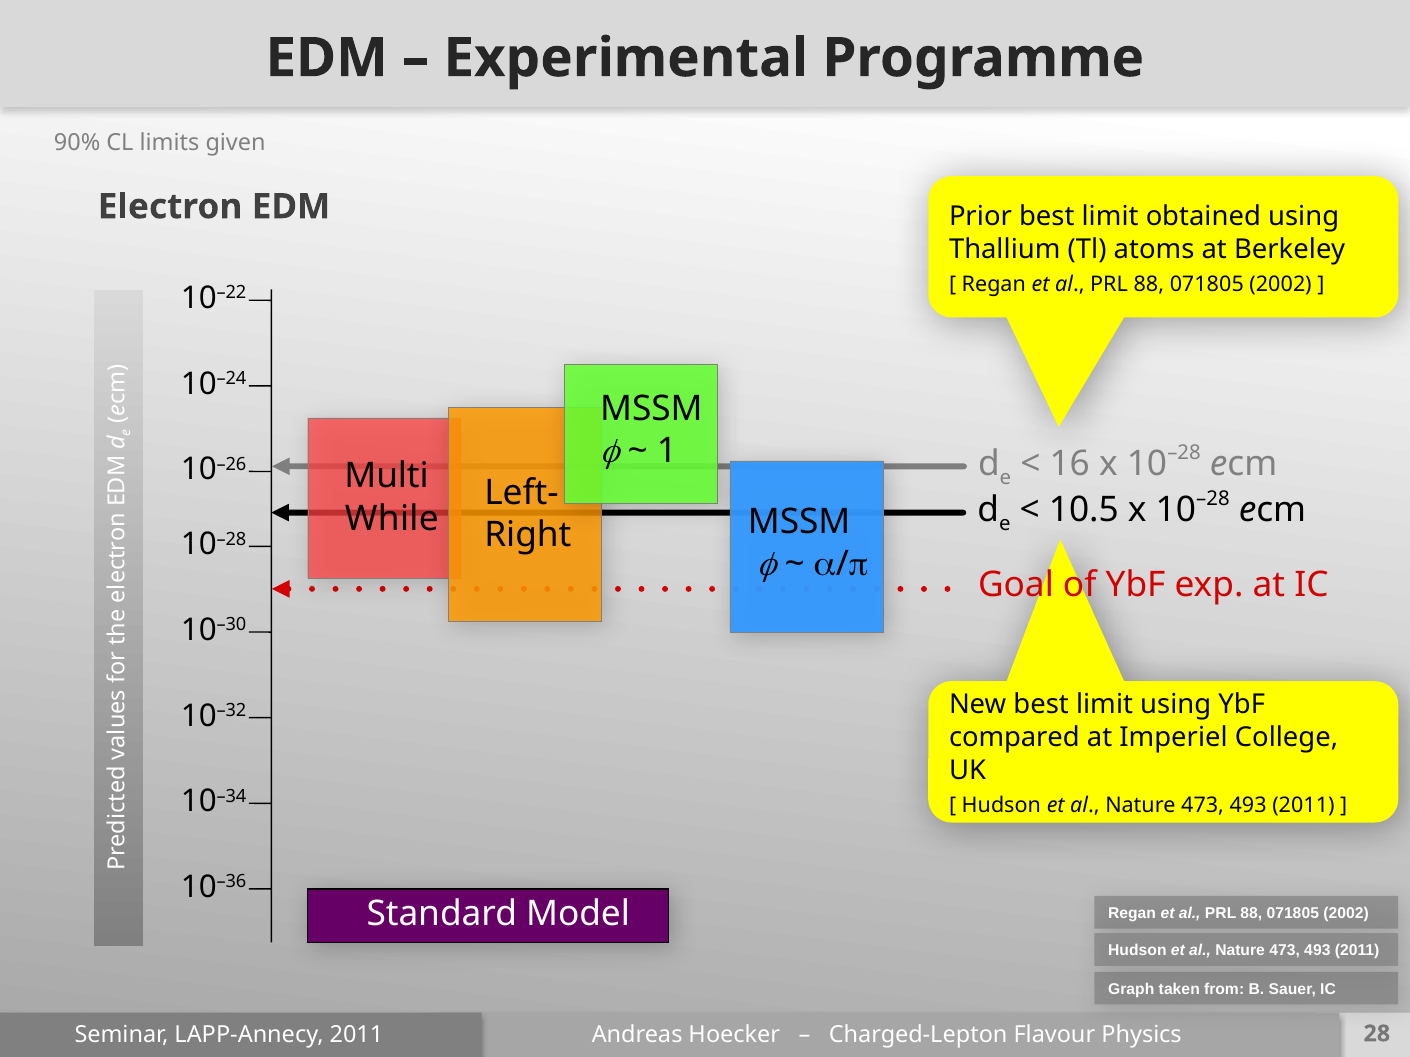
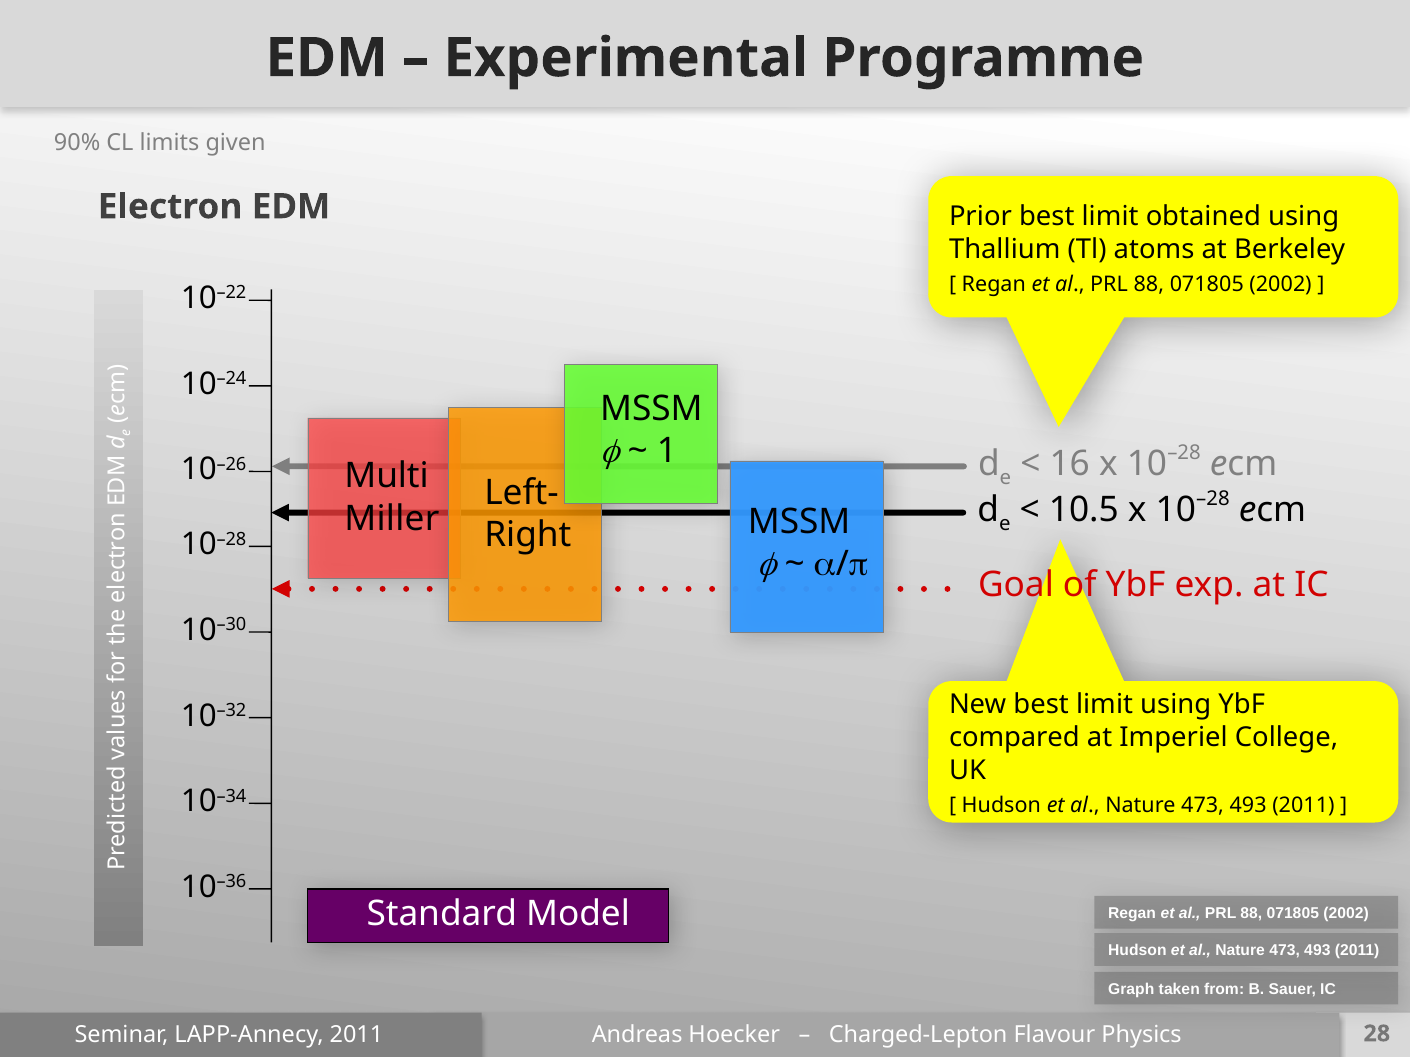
While: While -> Miller
